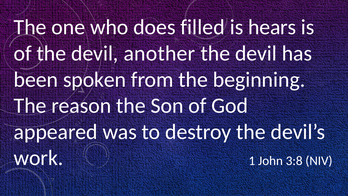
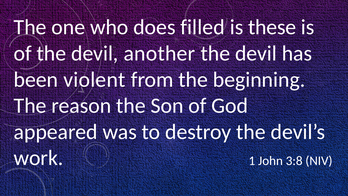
hears: hears -> these
spoken: spoken -> violent
